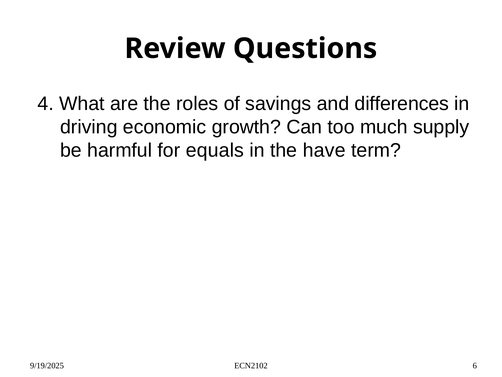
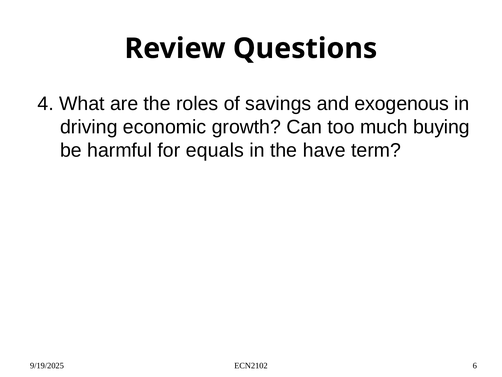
differences: differences -> exogenous
supply: supply -> buying
